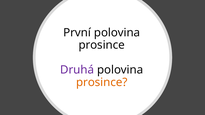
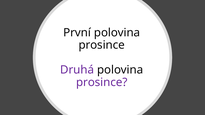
prosince at (102, 82) colour: orange -> purple
